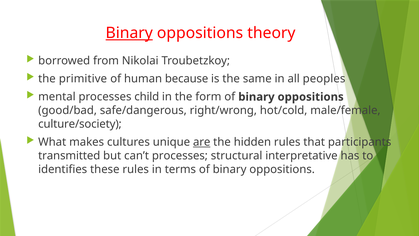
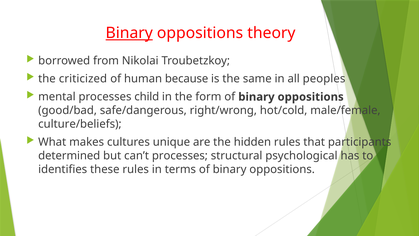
primitive: primitive -> criticized
culture/society: culture/society -> culture/beliefs
are underline: present -> none
transmitted: transmitted -> determined
interpretative: interpretative -> psychological
